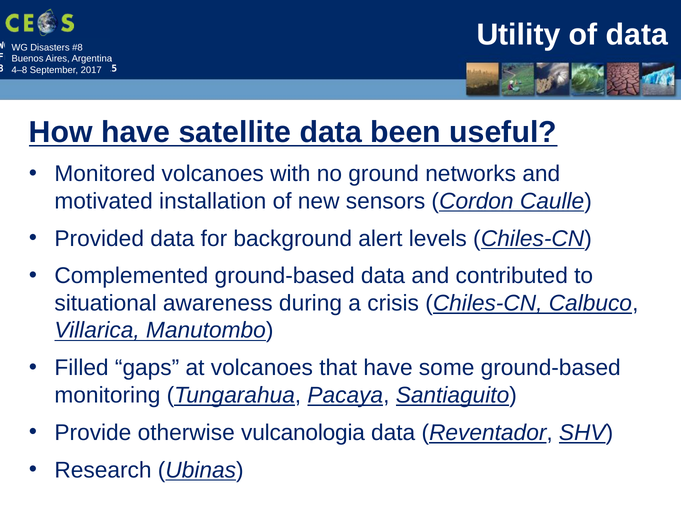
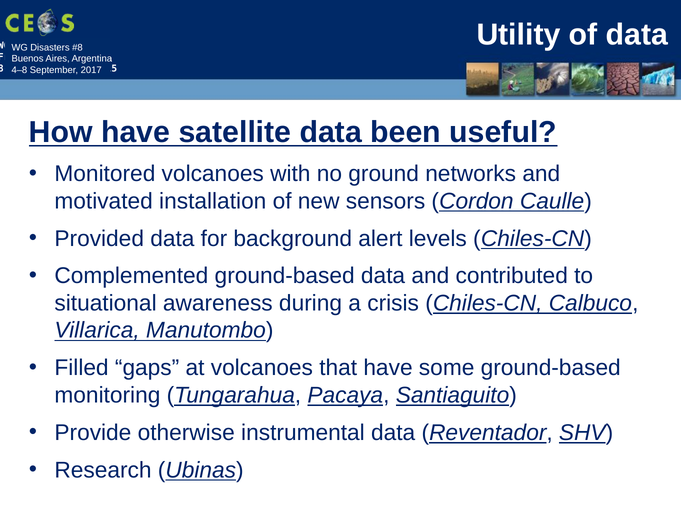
vulcanologia: vulcanologia -> instrumental
